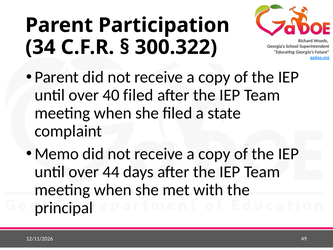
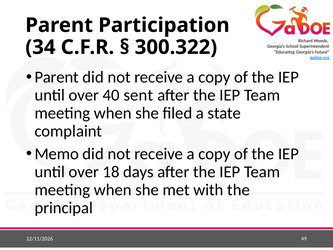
40 filed: filed -> sent
44: 44 -> 18
